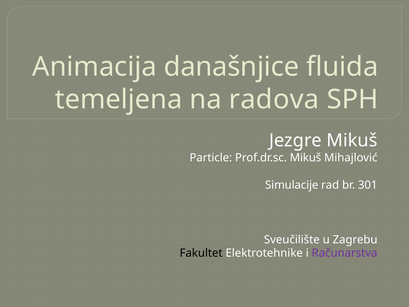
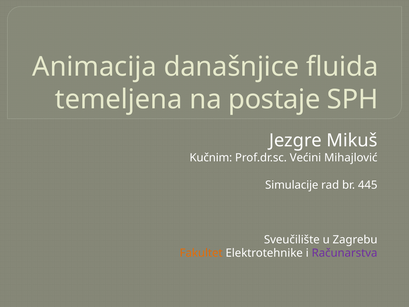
radova: radova -> postaje
Particle: Particle -> Kučnim
Prof.dr.sc Mikuš: Mikuš -> Većini
301: 301 -> 445
Fakultet colour: black -> orange
